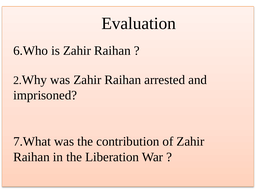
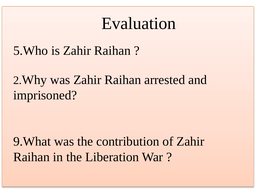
6.Who: 6.Who -> 5.Who
7.What: 7.What -> 9.What
